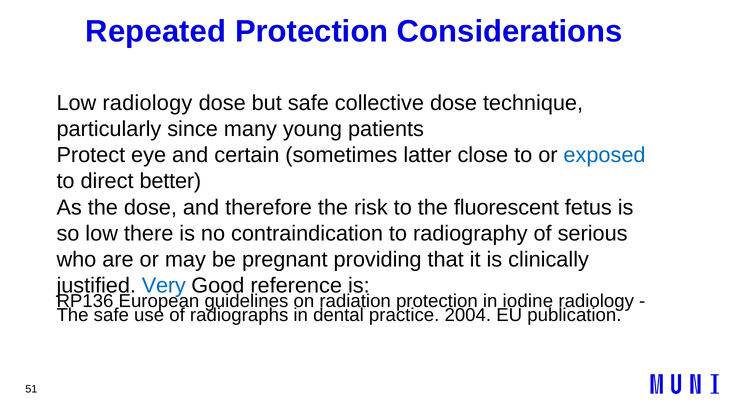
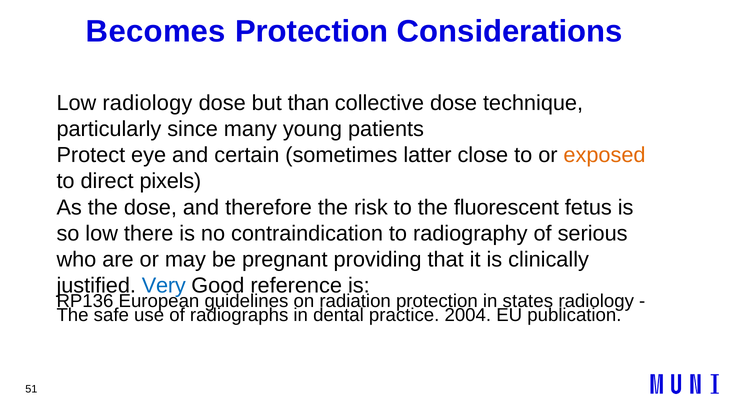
Repeated: Repeated -> Becomes
but safe: safe -> than
exposed colour: blue -> orange
better: better -> pixels
iodine: iodine -> states
